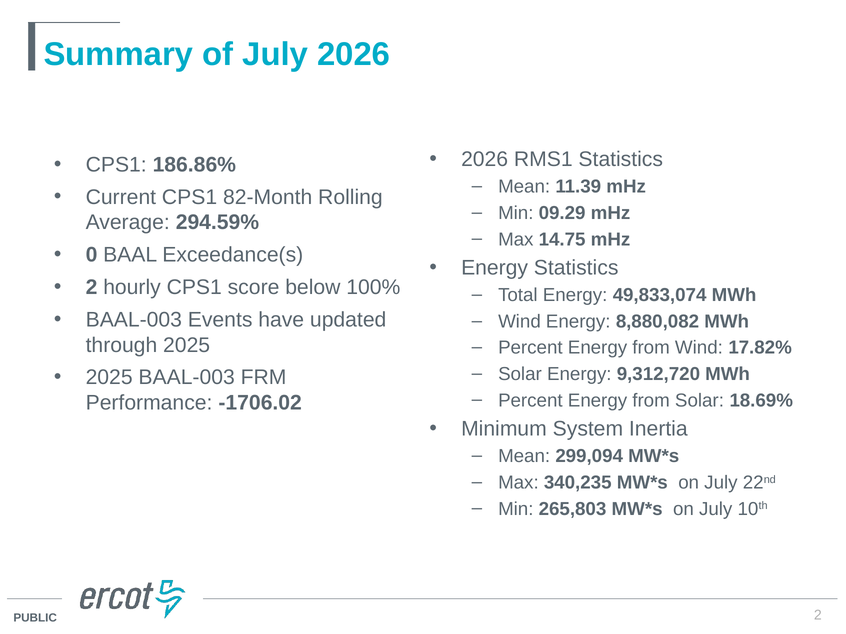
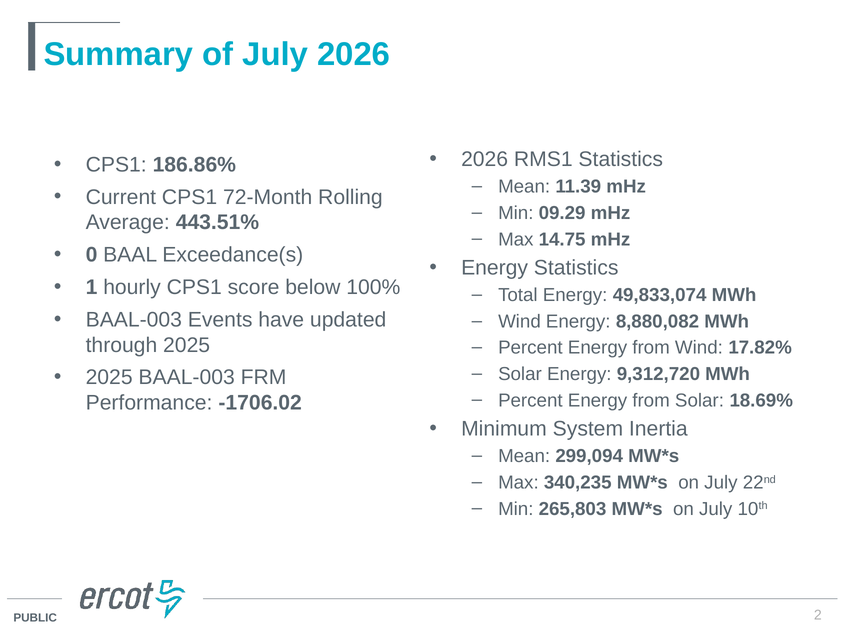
82-Month: 82-Month -> 72-Month
294.59%: 294.59% -> 443.51%
2 at (92, 288): 2 -> 1
